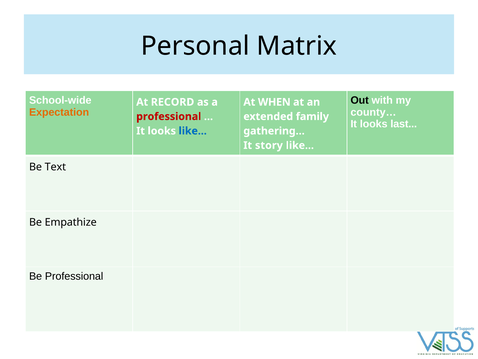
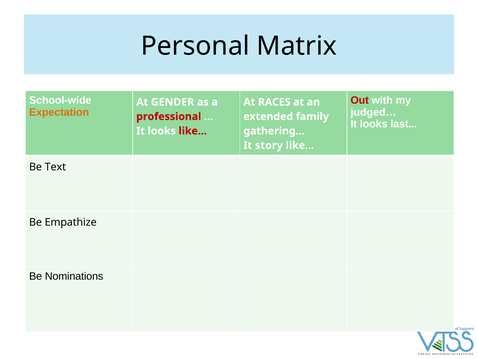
Out colour: black -> red
RECORD: RECORD -> GENDER
WHEN: WHEN -> RACES
county…: county… -> judged…
like at (193, 131) colour: blue -> red
Be Professional: Professional -> Nominations
